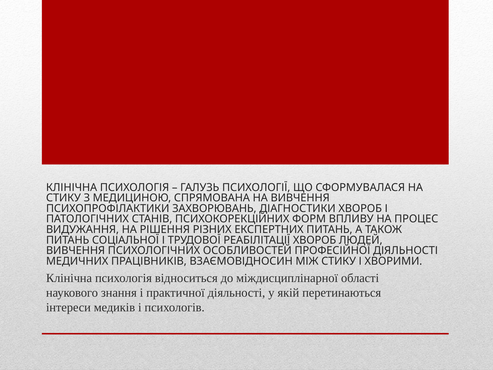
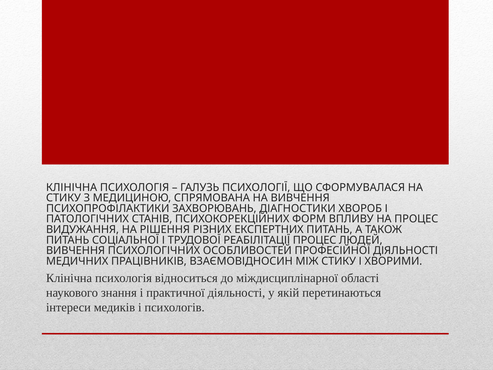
РЕАБІЛІТАЦІЇ ХВОРОБ: ХВОРОБ -> ПРОЦЕС
